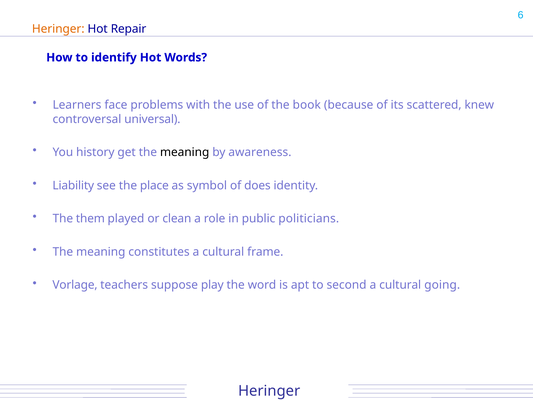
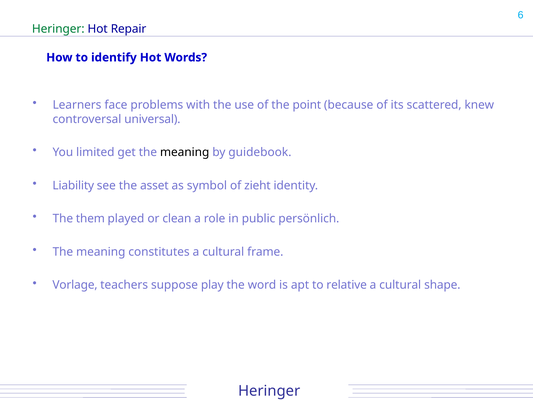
Heringer at (58, 29) colour: orange -> green
book: book -> point
history: history -> limited
awareness: awareness -> guidebook
place: place -> asset
does: does -> zieht
politicians: politicians -> persönlich
second: second -> relative
going: going -> shape
